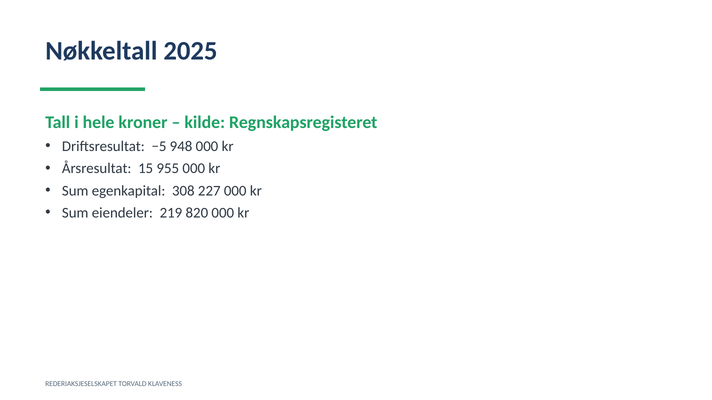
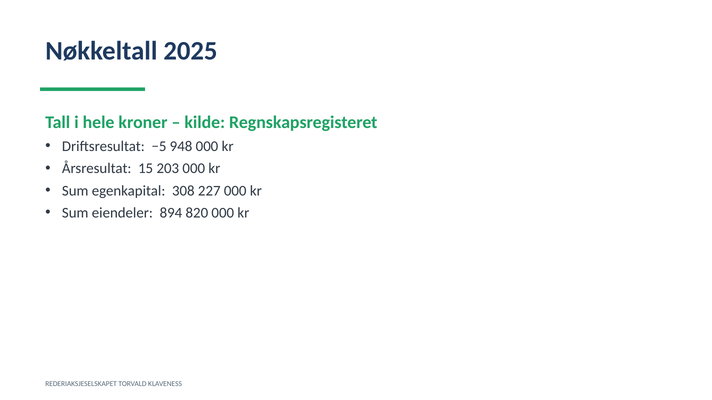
955: 955 -> 203
219: 219 -> 894
